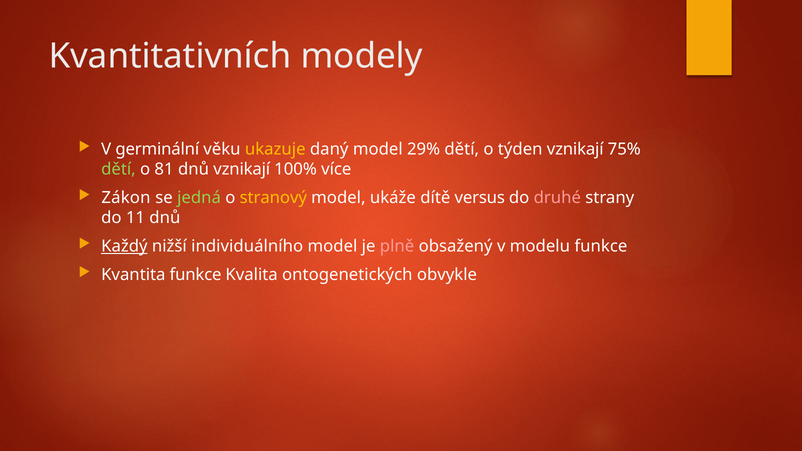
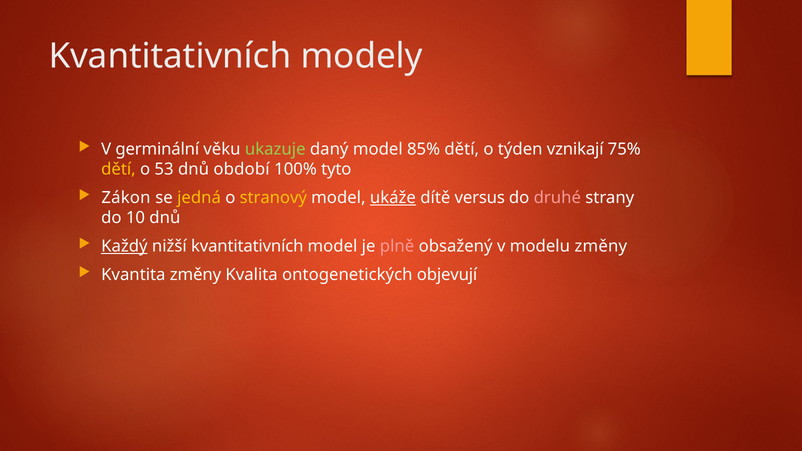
ukazuje colour: yellow -> light green
29%: 29% -> 85%
dětí at (118, 169) colour: light green -> yellow
81: 81 -> 53
dnů vznikají: vznikají -> období
více: více -> tyto
jedná colour: light green -> yellow
ukáže underline: none -> present
11: 11 -> 10
nižší individuálního: individuálního -> kvantitativních
modelu funkce: funkce -> změny
Kvantita funkce: funkce -> změny
obvykle: obvykle -> objevují
